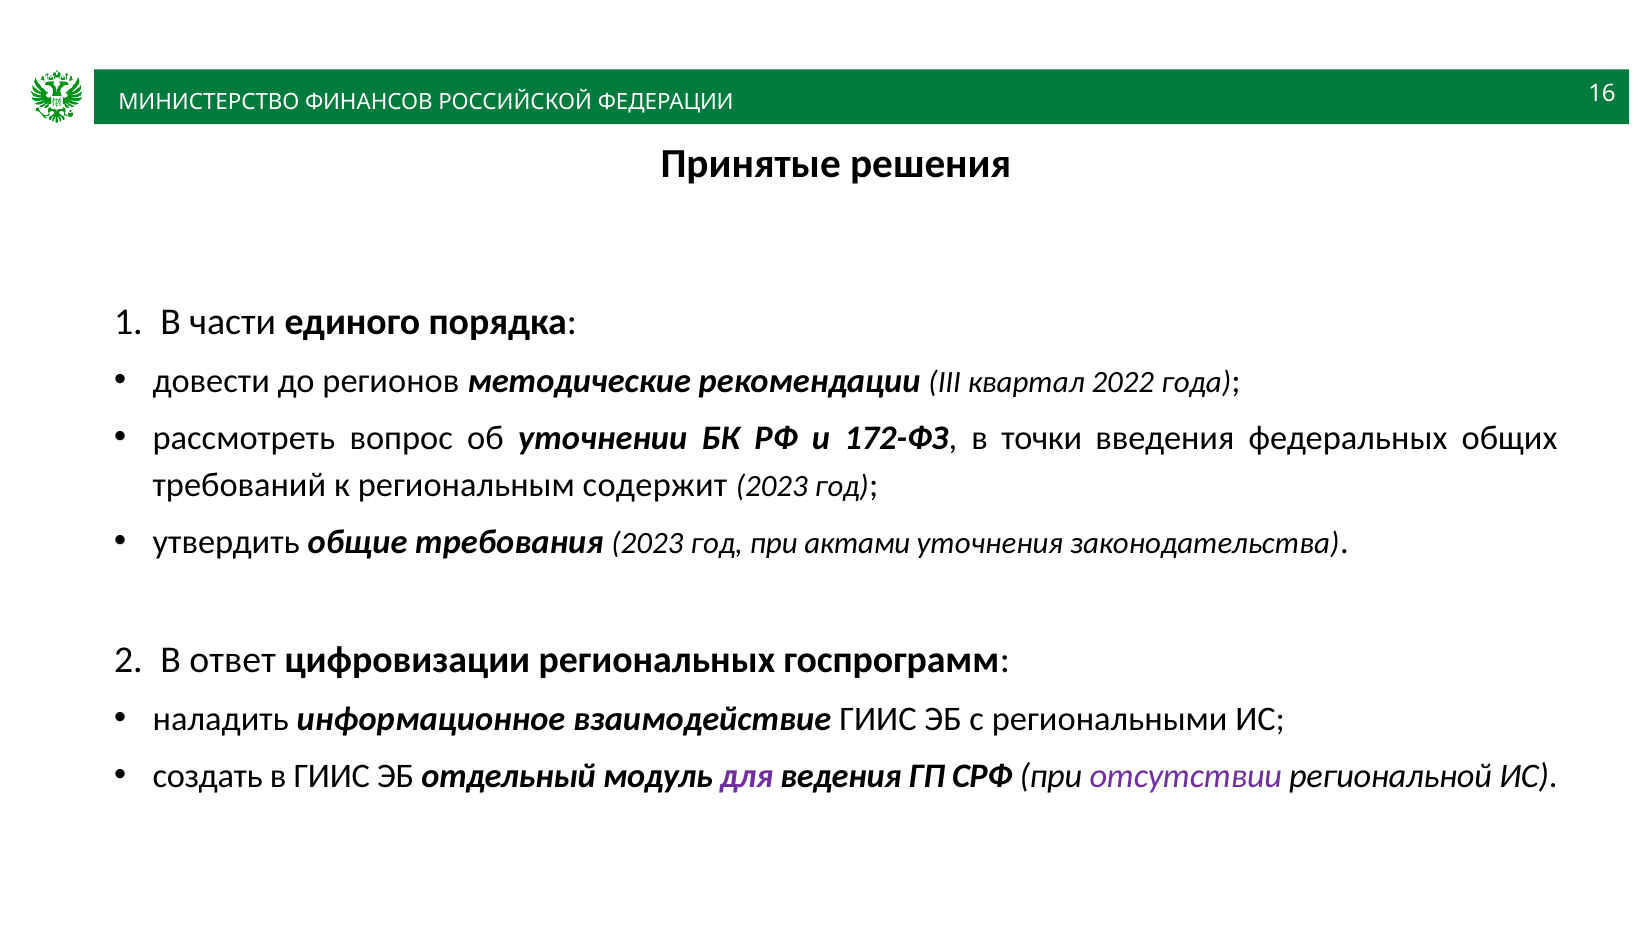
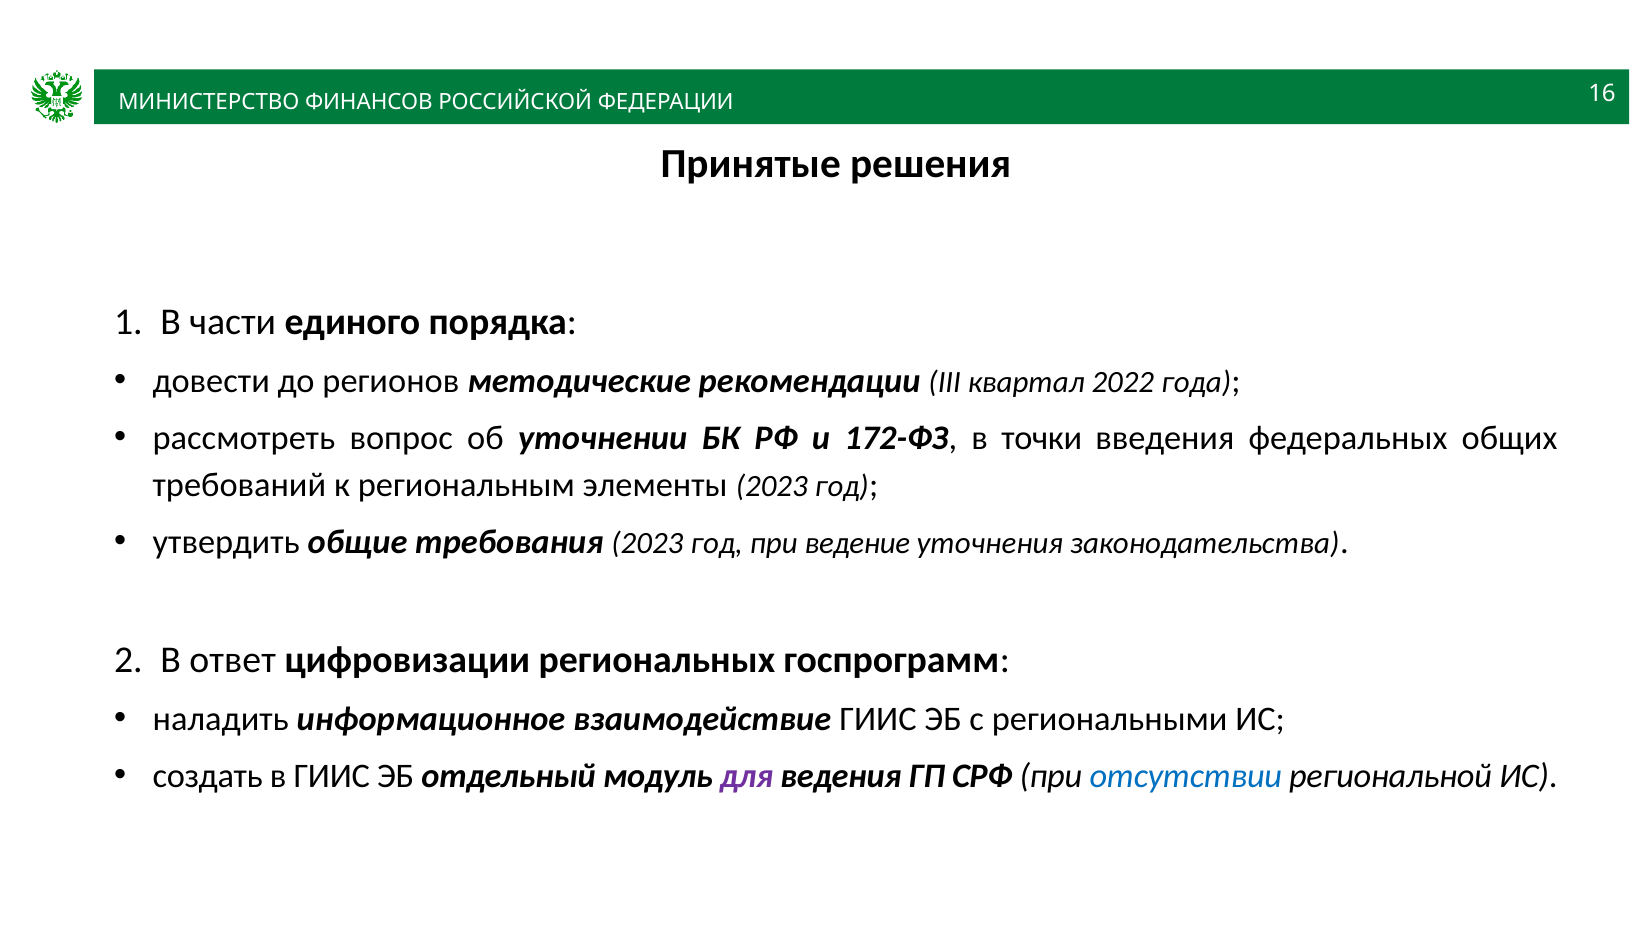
содержит: содержит -> элементы
актами: актами -> ведение
отсутствии colour: purple -> blue
